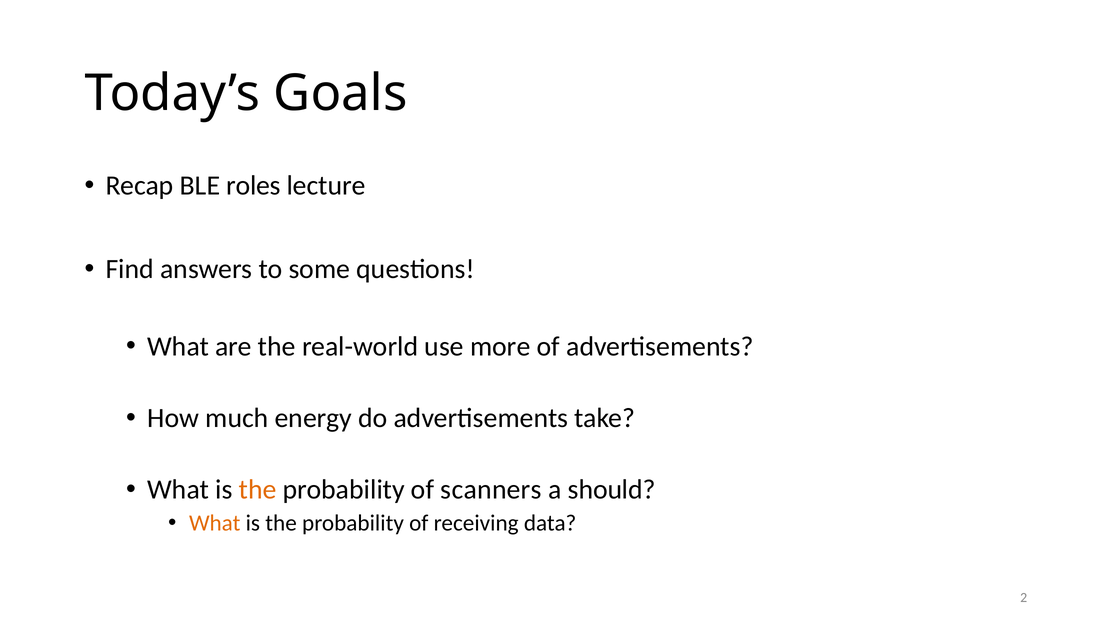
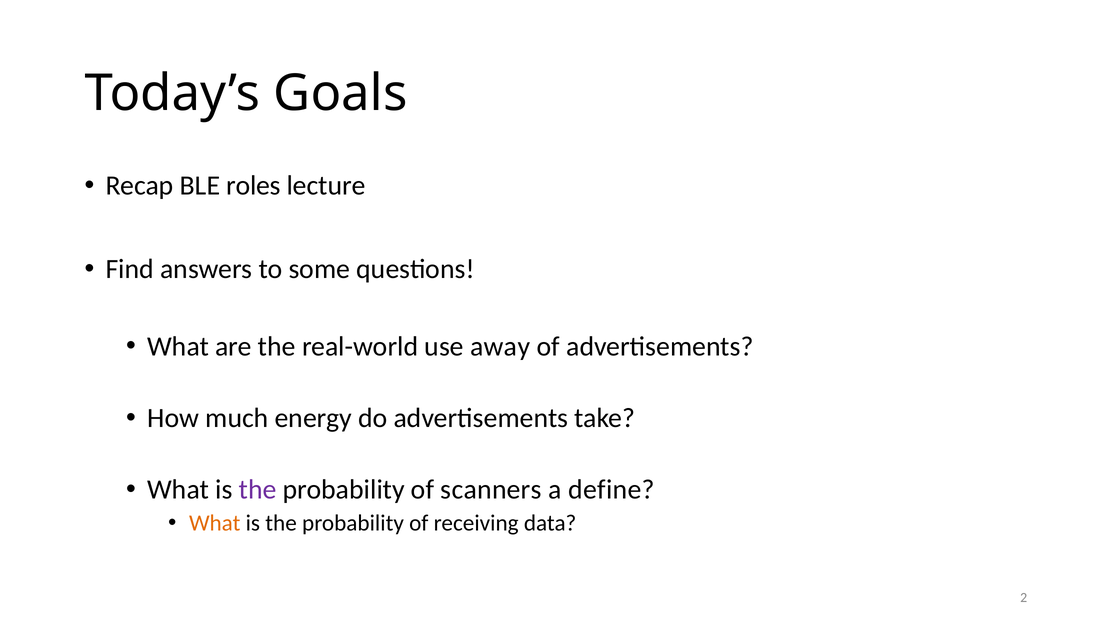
more: more -> away
the at (258, 489) colour: orange -> purple
should: should -> define
